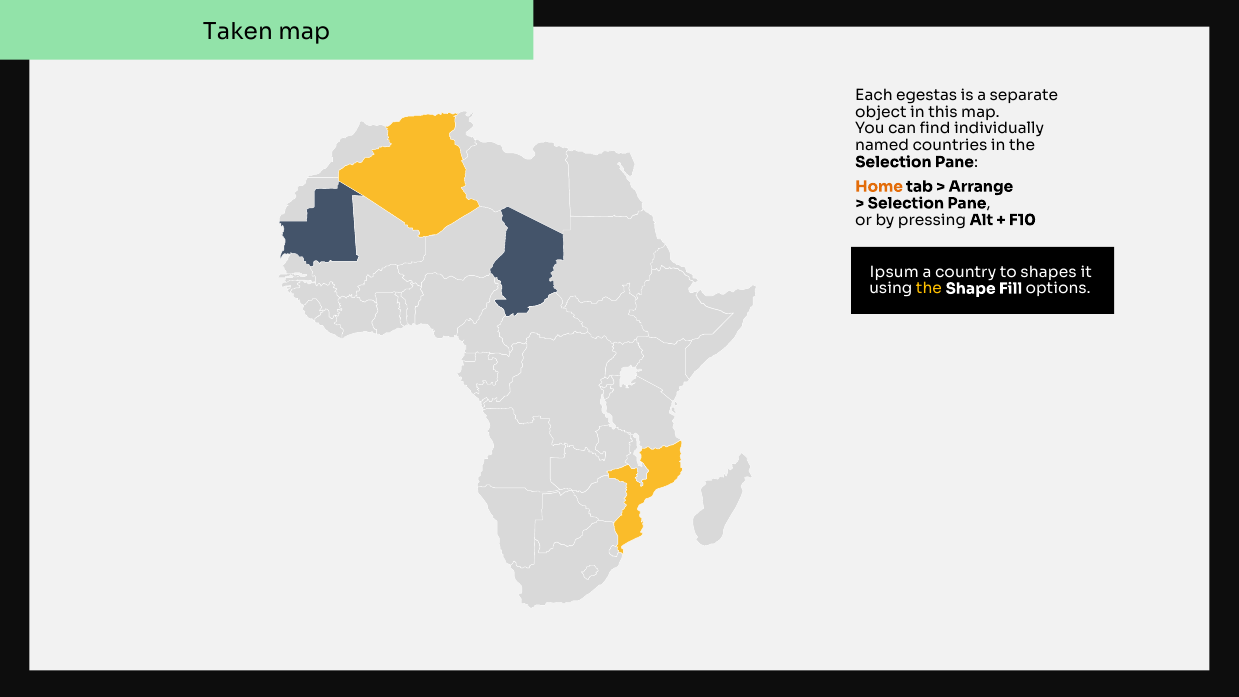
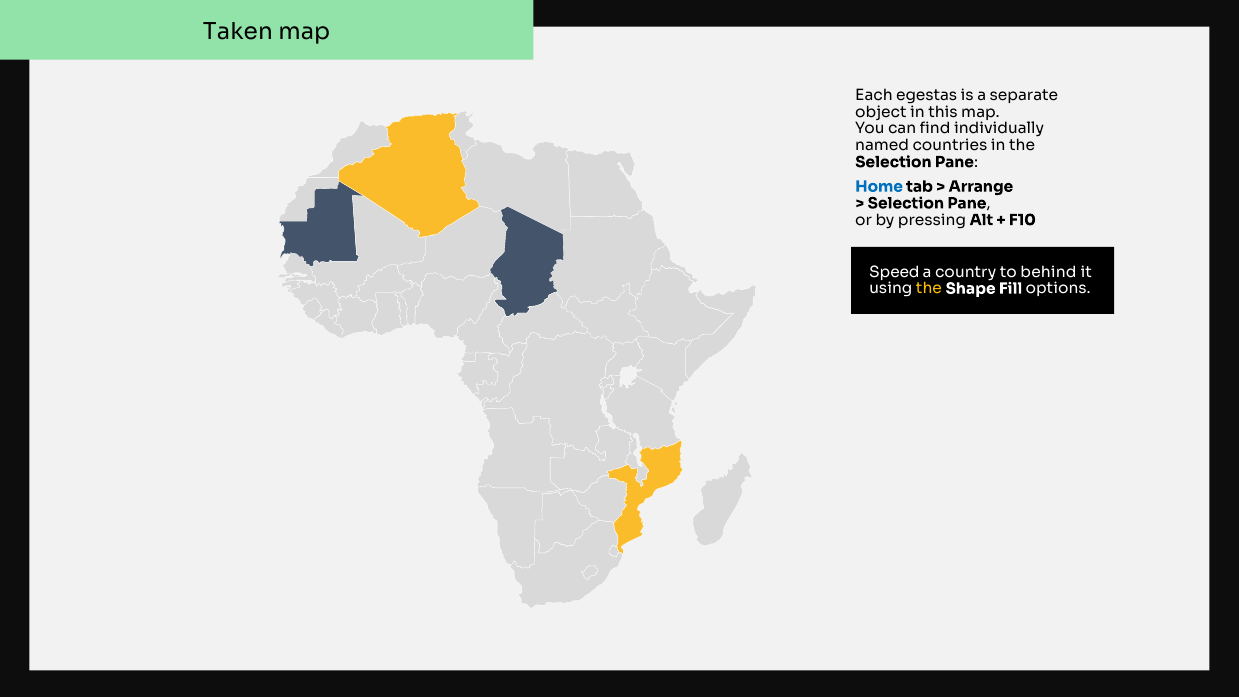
Home colour: orange -> blue
Ipsum: Ipsum -> Speed
shapes: shapes -> behind
